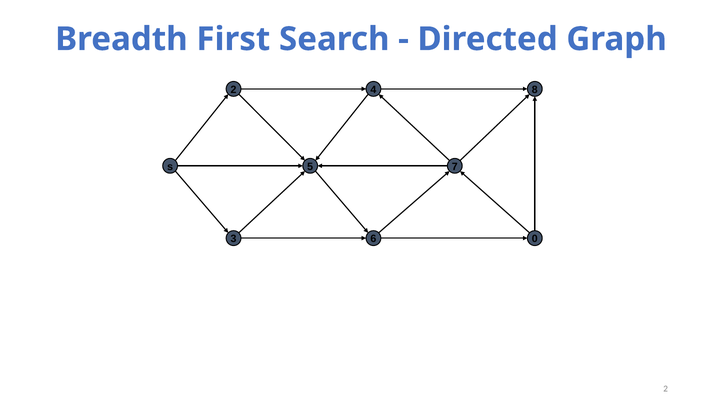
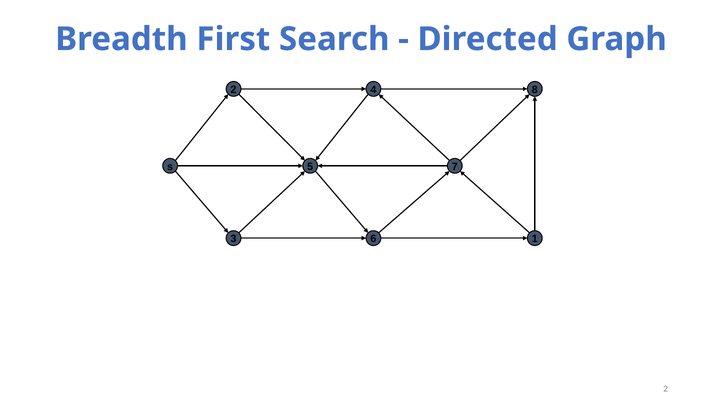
0: 0 -> 1
